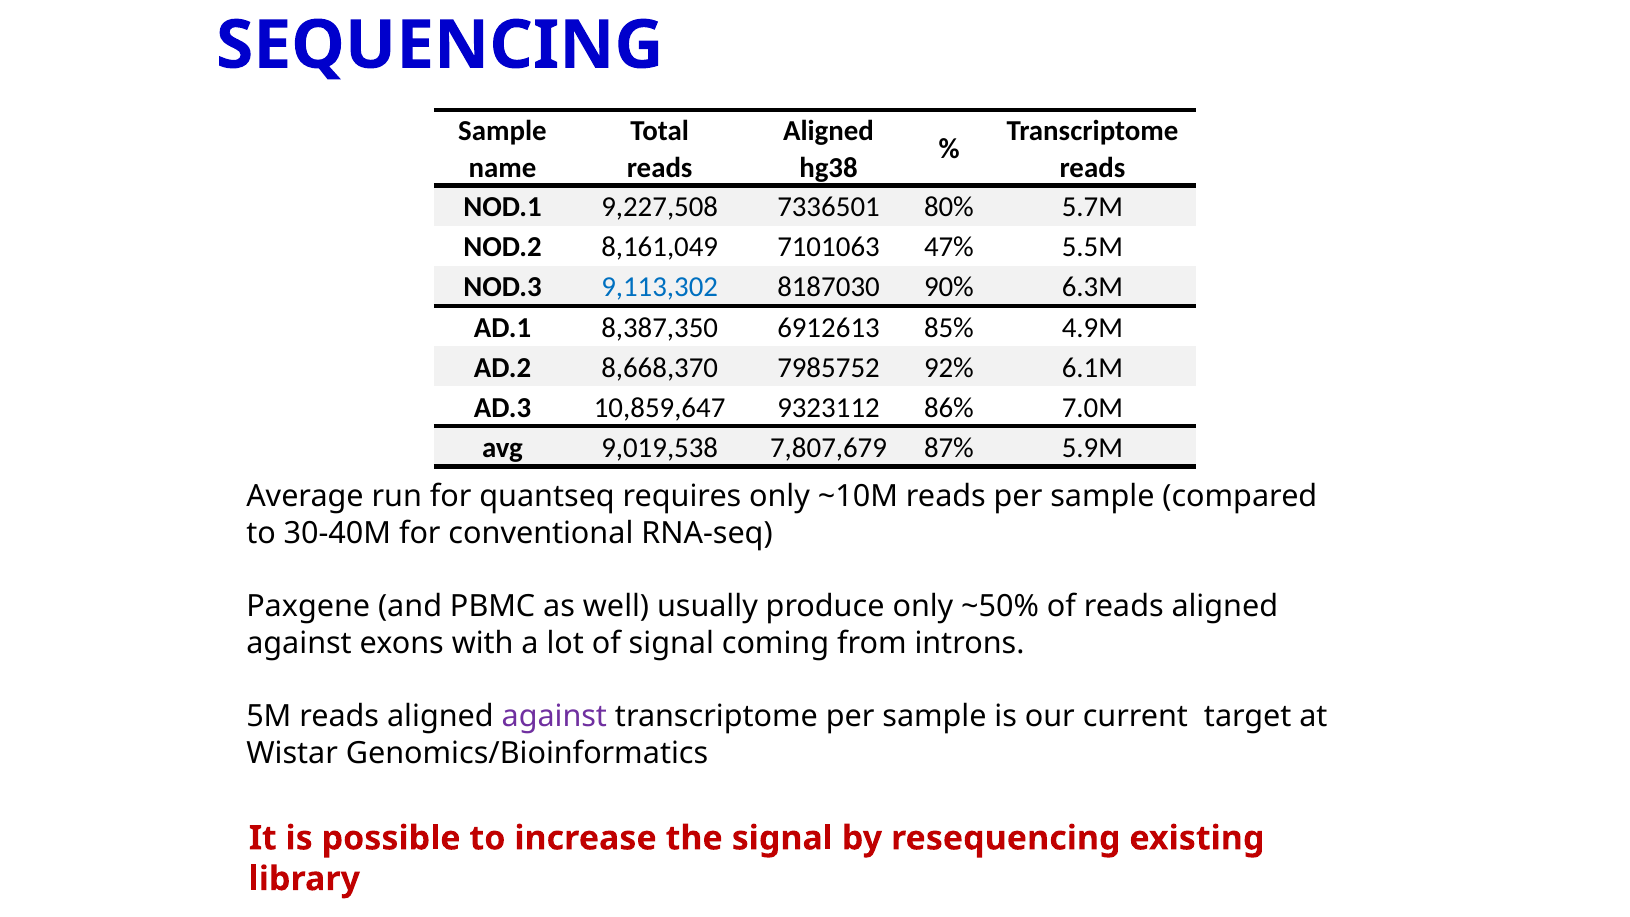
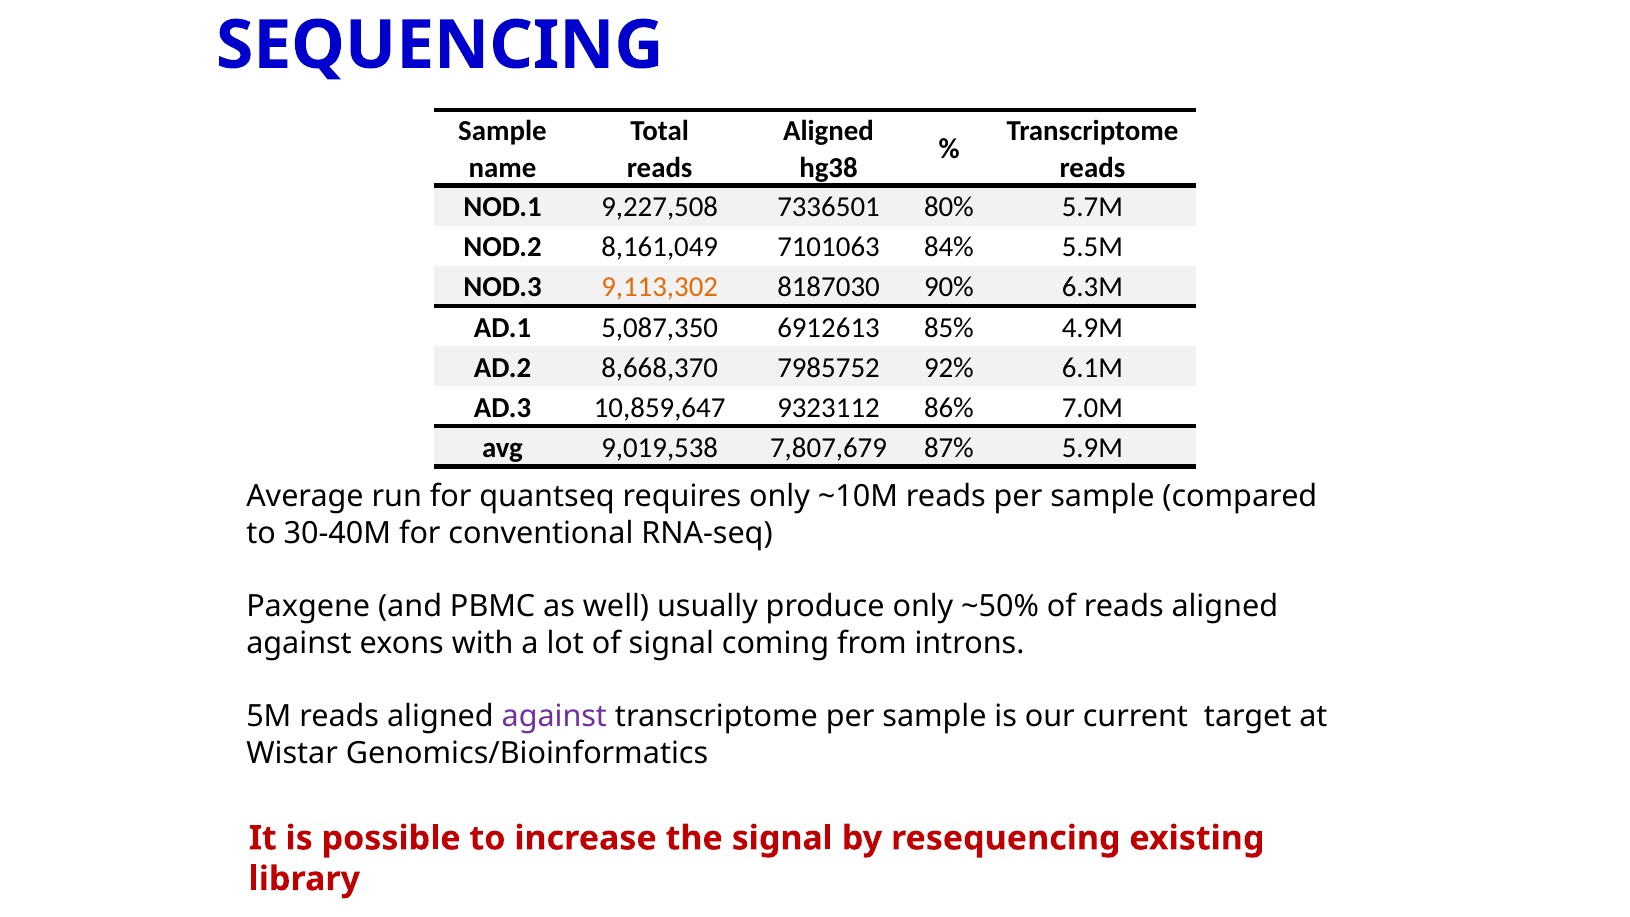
47%: 47% -> 84%
9,113,302 colour: blue -> orange
8,387,350: 8,387,350 -> 5,087,350
